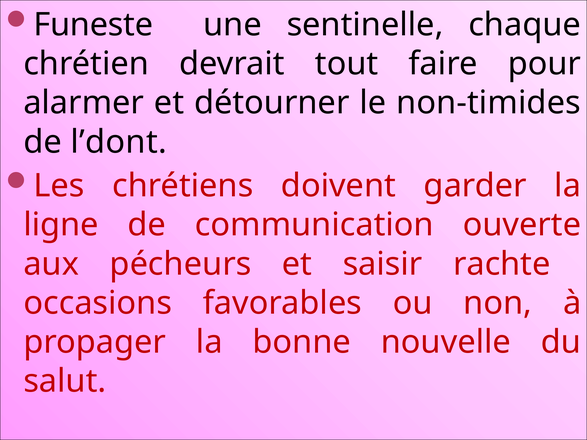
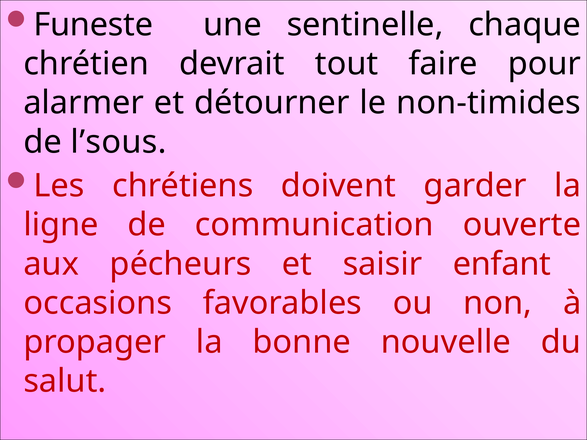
l’dont: l’dont -> l’sous
rachte: rachte -> enfant
